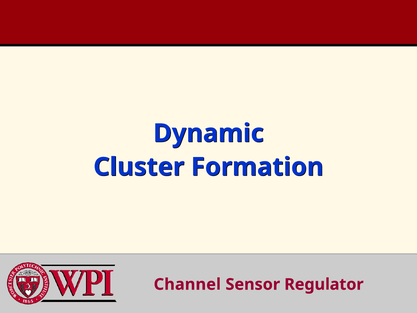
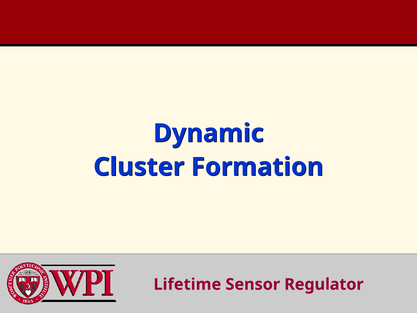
Channel: Channel -> Lifetime
